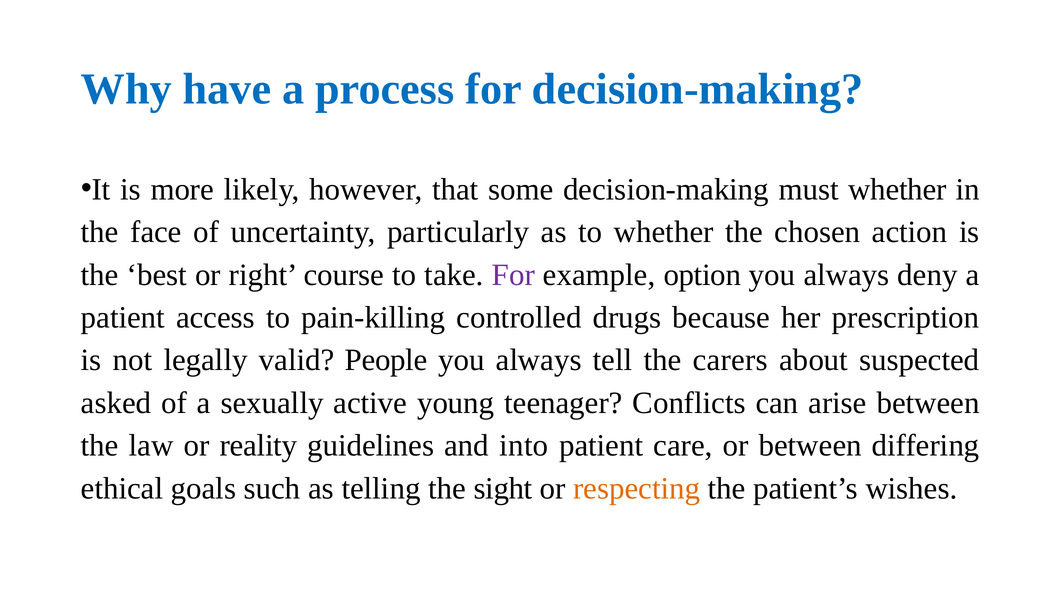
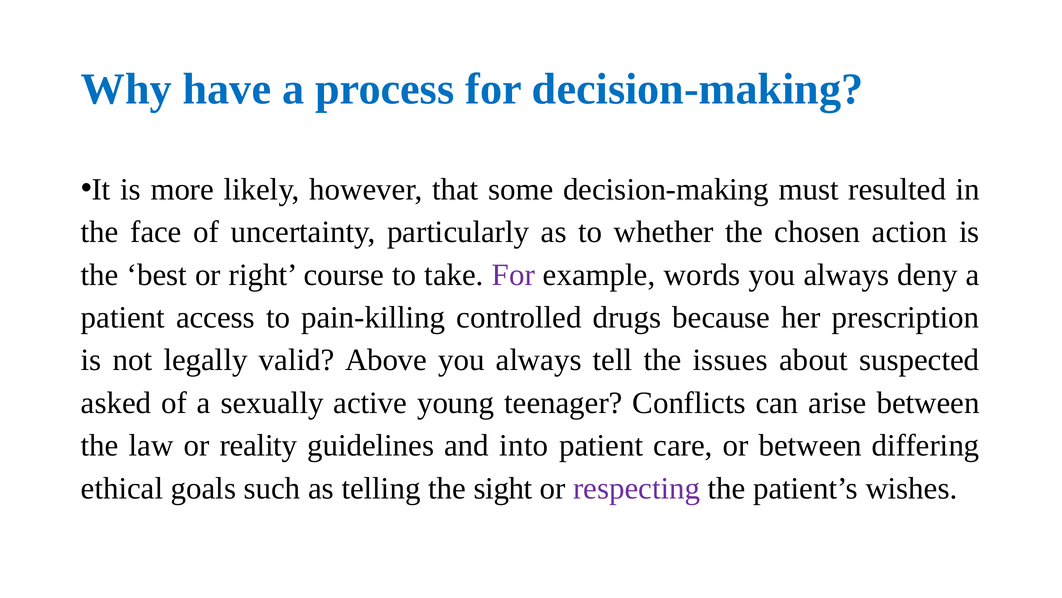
must whether: whether -> resulted
option: option -> words
People: People -> Above
carers: carers -> issues
respecting colour: orange -> purple
